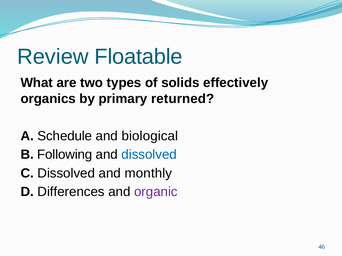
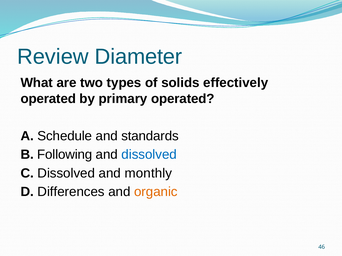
Floatable: Floatable -> Diameter
organics at (48, 99): organics -> operated
primary returned: returned -> operated
biological: biological -> standards
organic colour: purple -> orange
